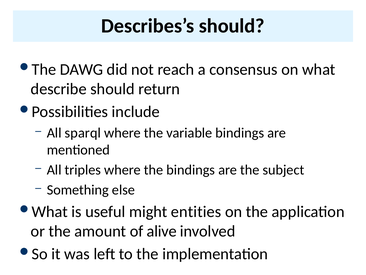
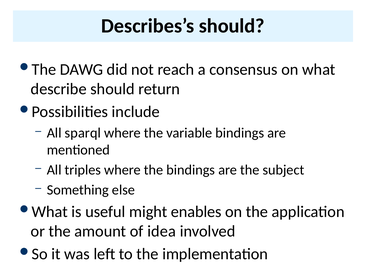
entities: entities -> enables
alive: alive -> idea
